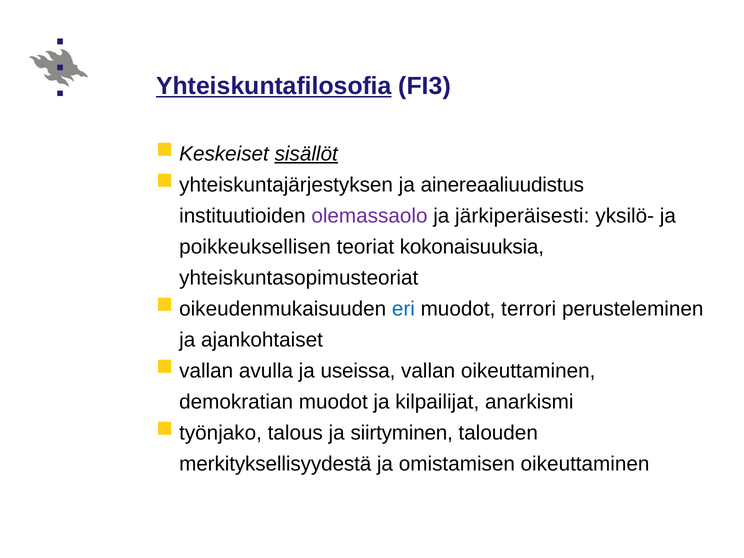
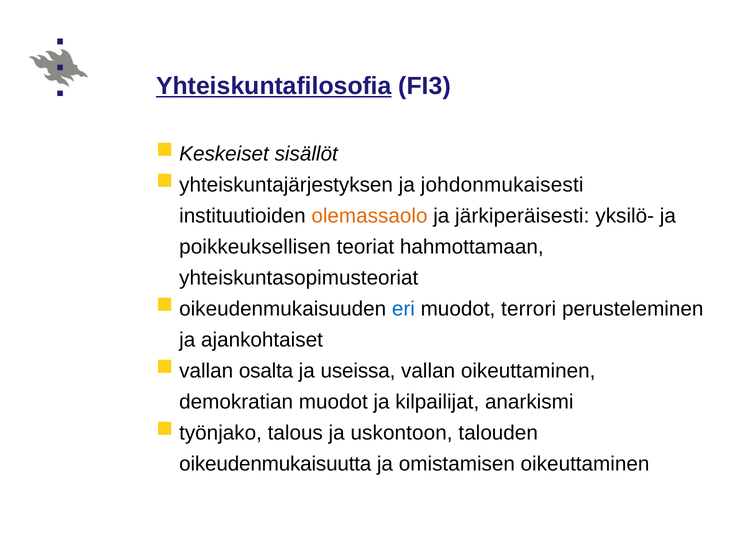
sisällöt underline: present -> none
ainereaaliuudistus: ainereaaliuudistus -> johdonmukaisesti
olemassaolo colour: purple -> orange
kokonaisuuksia: kokonaisuuksia -> hahmottamaan
avulla: avulla -> osalta
siirtyminen: siirtyminen -> uskontoon
merkityksellisyydestä: merkityksellisyydestä -> oikeudenmukaisuutta
